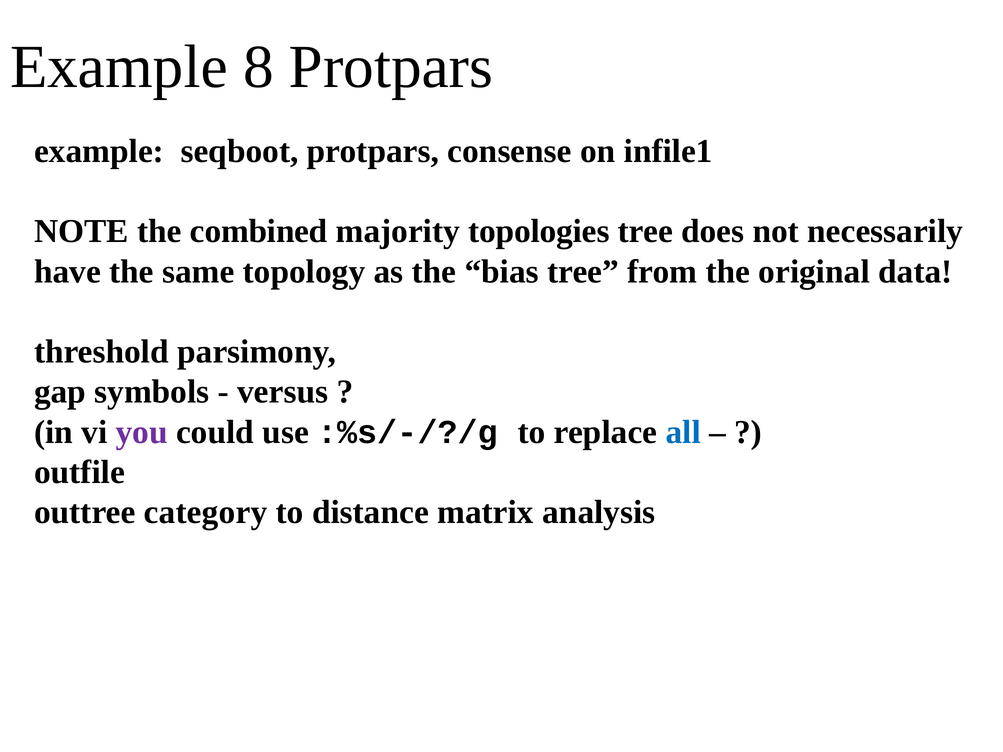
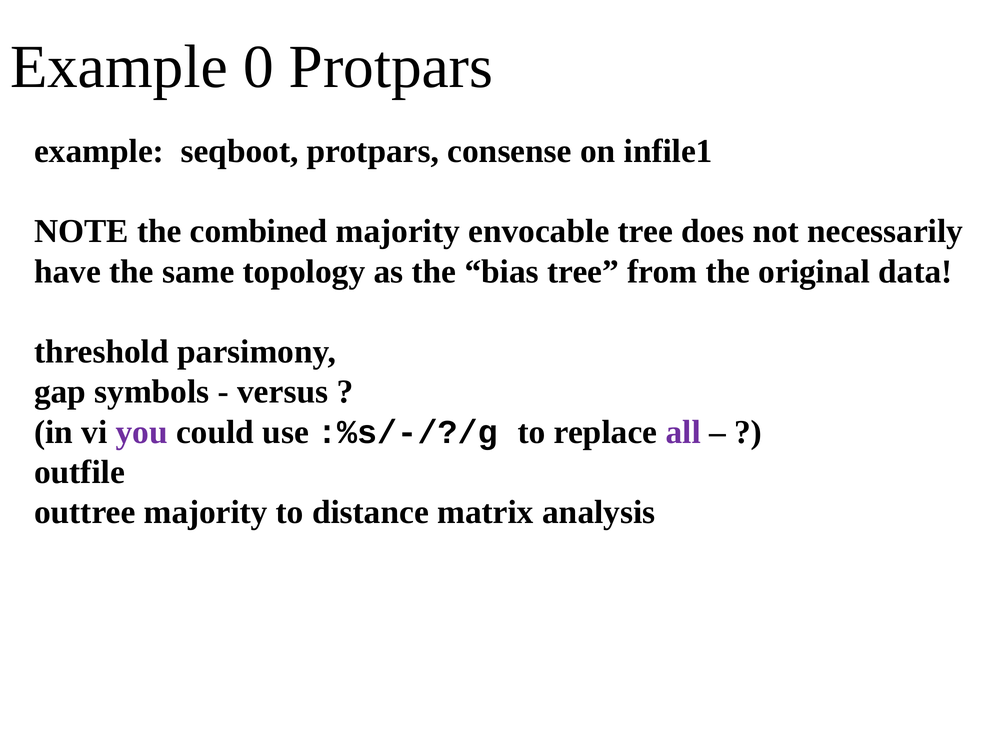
8: 8 -> 0
topologies: topologies -> envocable
all colour: blue -> purple
outtree category: category -> majority
